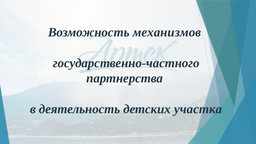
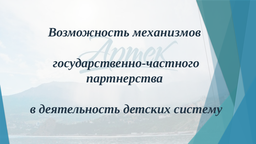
участка: участка -> систему
